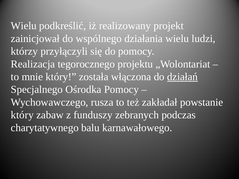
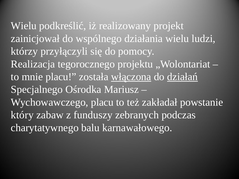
mnie który: który -> placu
włączona underline: none -> present
Ośrodka Pomocy: Pomocy -> Mariusz
Wychowawczego rusza: rusza -> placu
